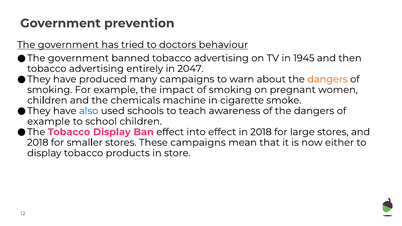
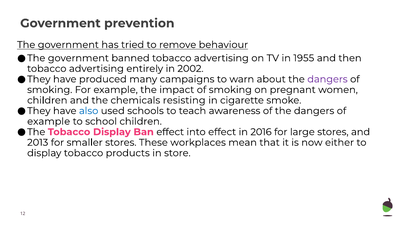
doctors: doctors -> remove
1945: 1945 -> 1955
2047: 2047 -> 2002
dangers at (327, 79) colour: orange -> purple
machine: machine -> resisting
in 2018: 2018 -> 2016
2018 at (38, 143): 2018 -> 2013
These campaigns: campaigns -> workplaces
